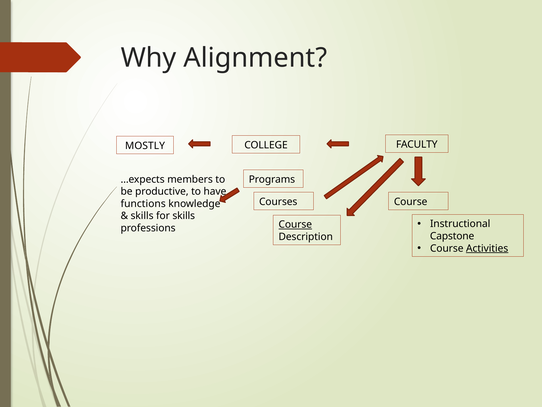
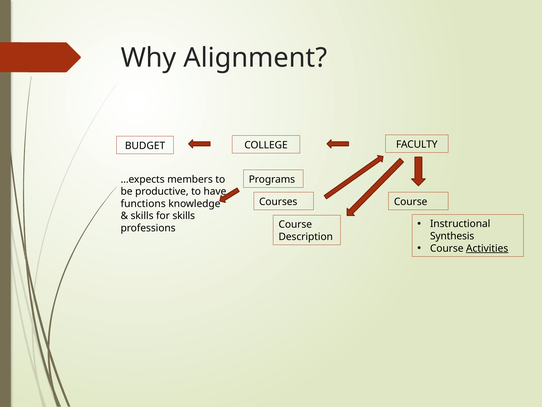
MOSTLY: MOSTLY -> BUDGET
Course at (295, 224) underline: present -> none
Capstone: Capstone -> Synthesis
